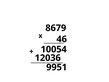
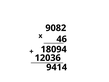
8679: 8679 -> 9082
10054: 10054 -> 18094
9951: 9951 -> 9414
